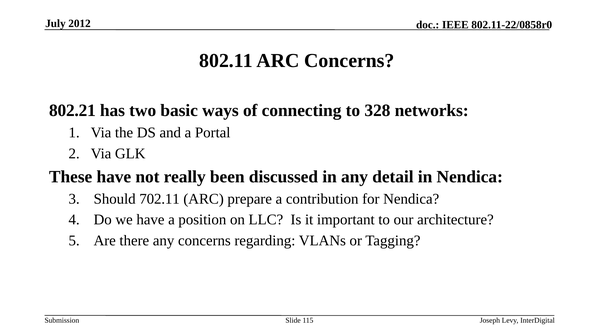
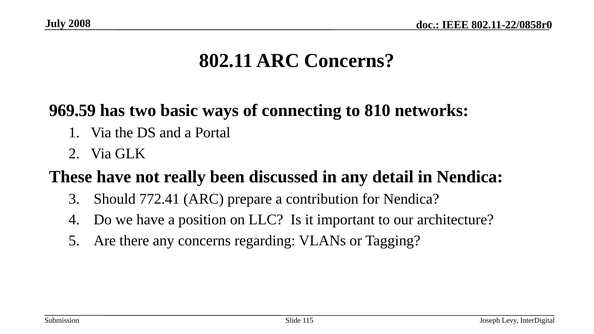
2012: 2012 -> 2008
802.21: 802.21 -> 969.59
328: 328 -> 810
702.11: 702.11 -> 772.41
